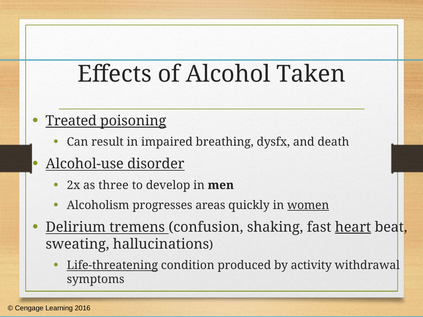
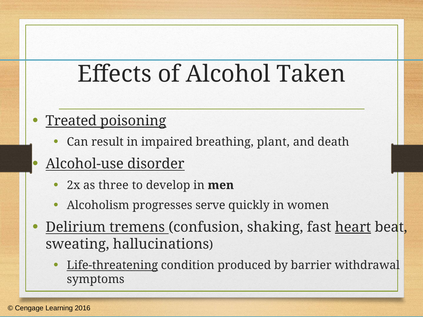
dysfx: dysfx -> plant
areas: areas -> serve
women underline: present -> none
activity: activity -> barrier
